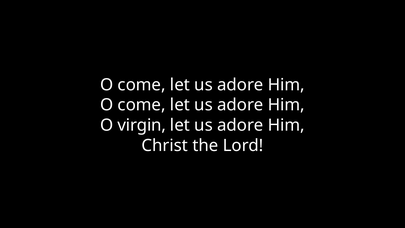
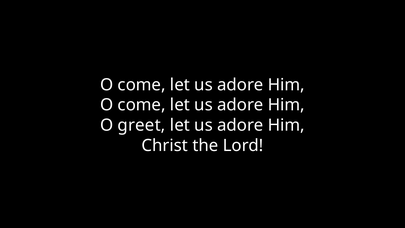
virgin: virgin -> greet
